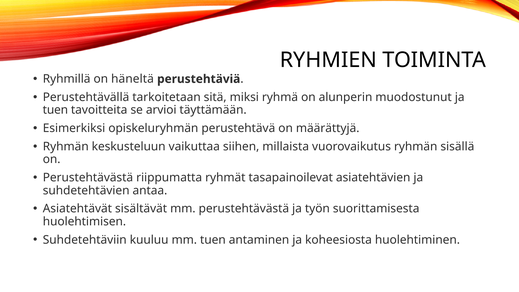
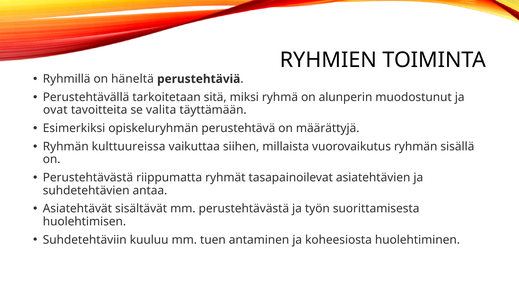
tuen at (55, 110): tuen -> ovat
arvioi: arvioi -> valita
keskusteluun: keskusteluun -> kulttuureissa
